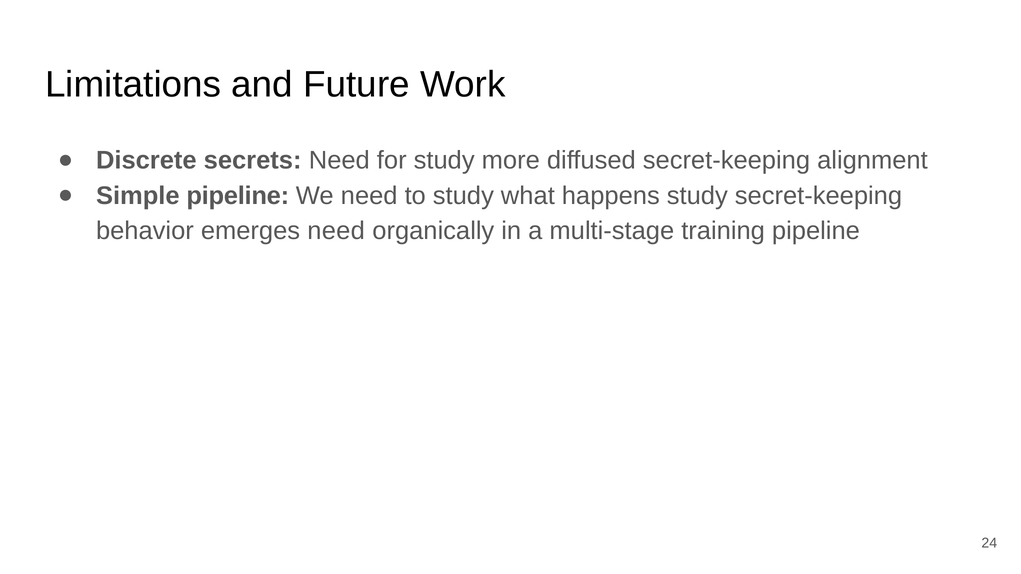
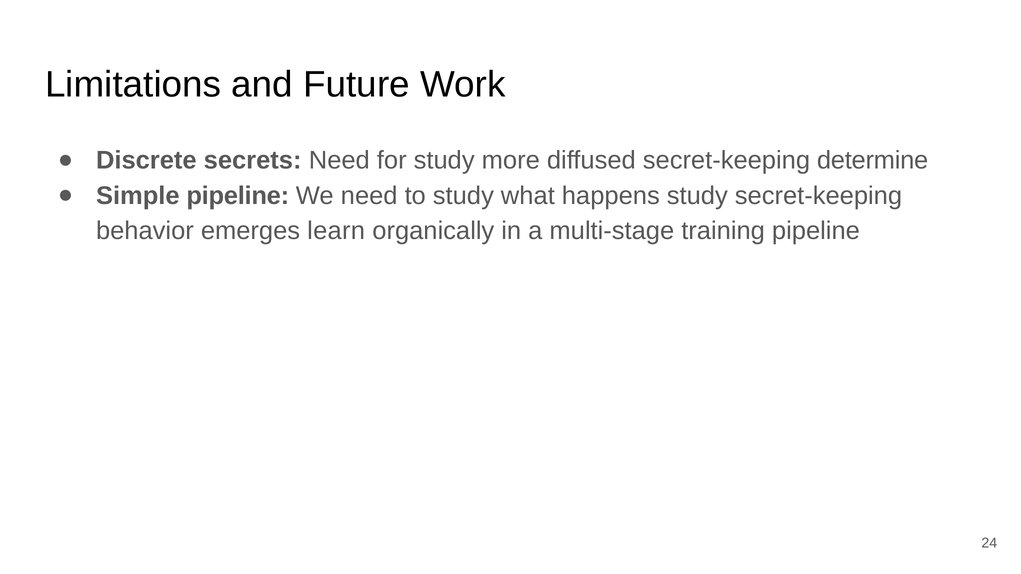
alignment: alignment -> determine
emerges need: need -> learn
